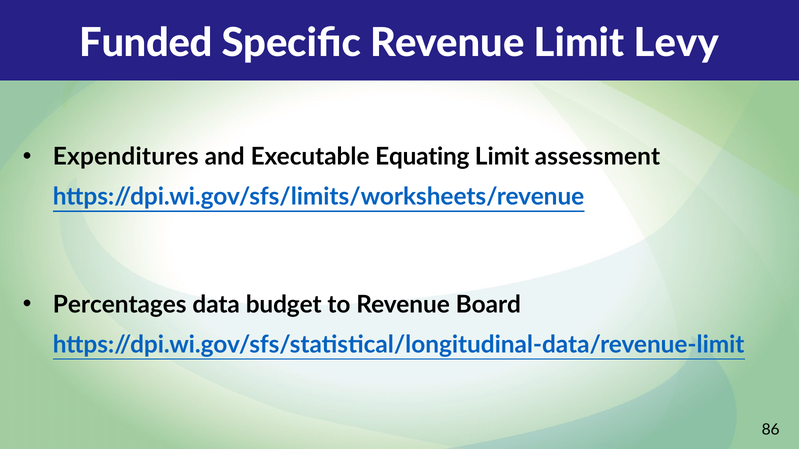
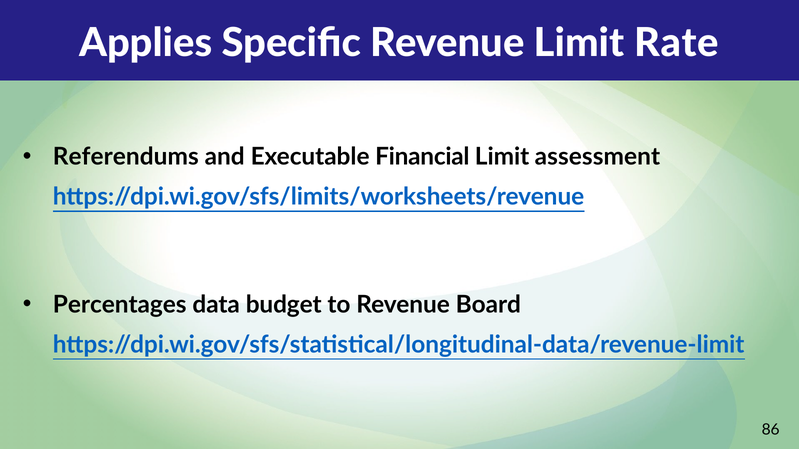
Funded: Funded -> Applies
Levy: Levy -> Rate
Expenditures: Expenditures -> Referendums
Equating: Equating -> Financial
